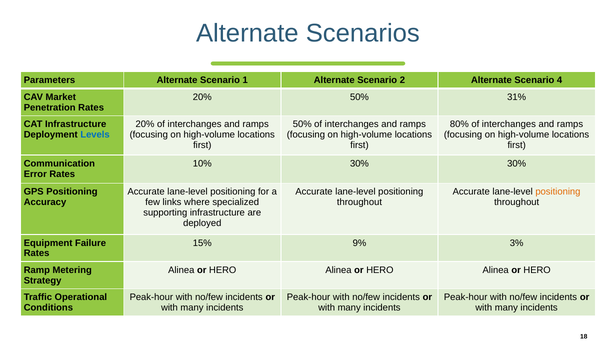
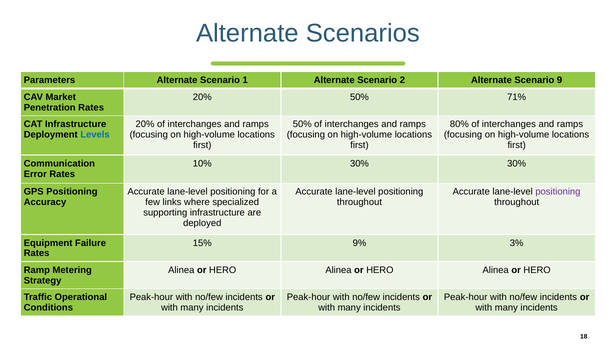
4: 4 -> 9
31%: 31% -> 71%
positioning at (558, 192) colour: orange -> purple
